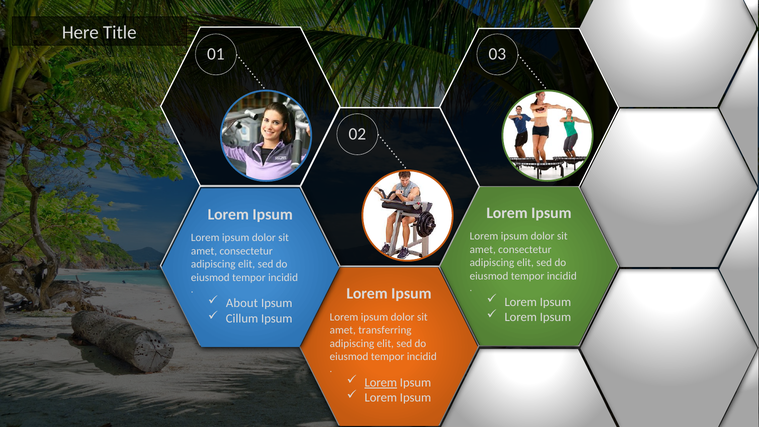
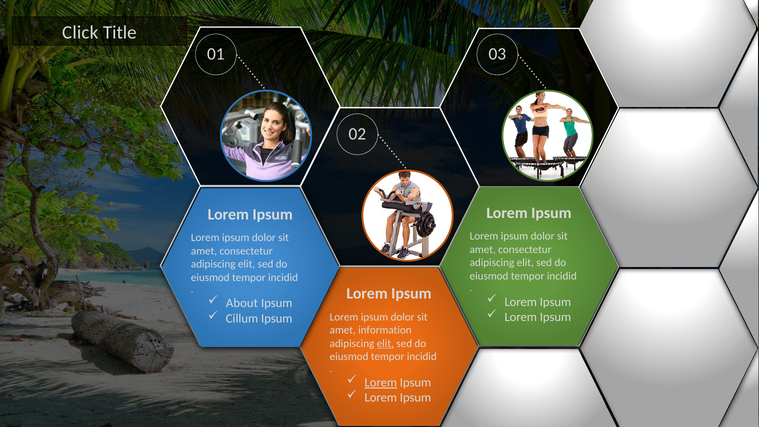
Here: Here -> Click
transferring: transferring -> information
elit at (385, 343) underline: none -> present
